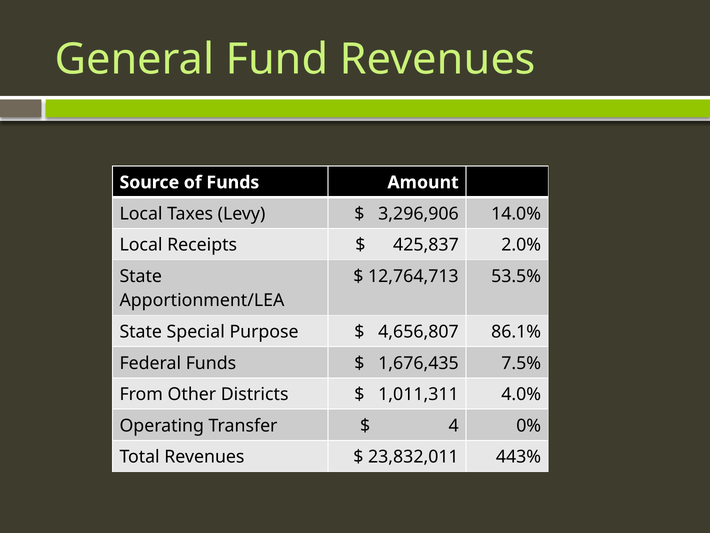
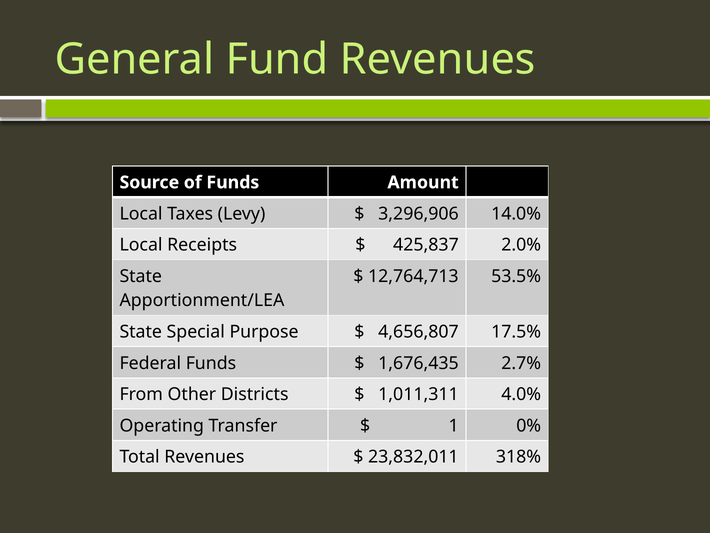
86.1%: 86.1% -> 17.5%
7.5%: 7.5% -> 2.7%
4: 4 -> 1
443%: 443% -> 318%
